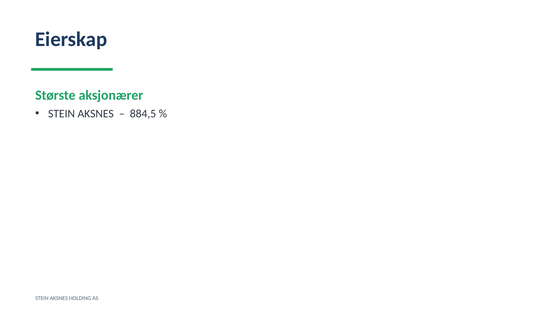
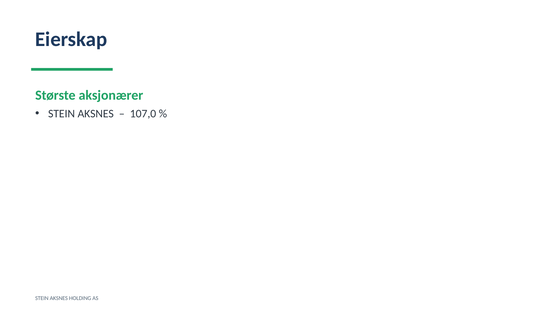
884,5: 884,5 -> 107,0
